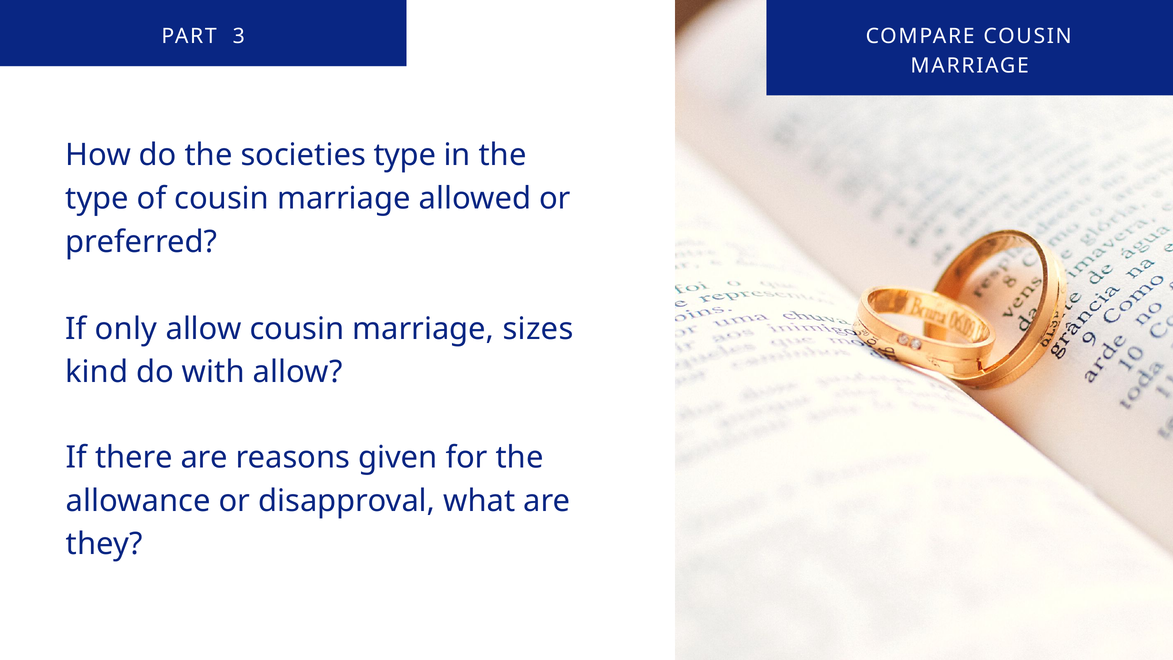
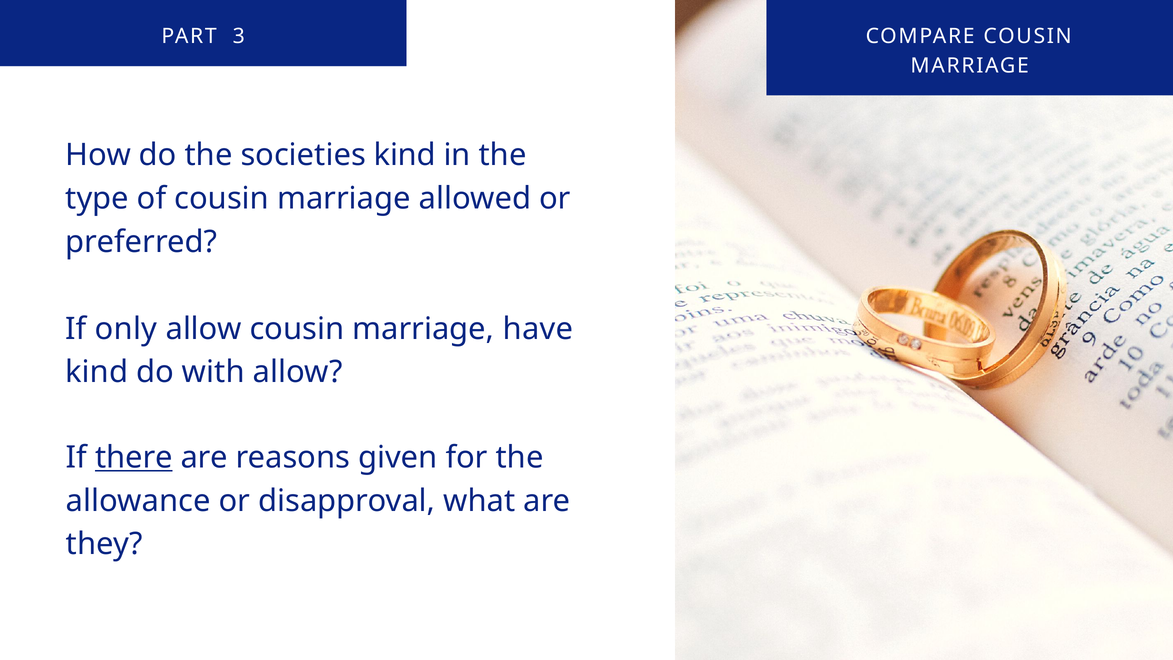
societies type: type -> kind
sizes: sizes -> have
there underline: none -> present
